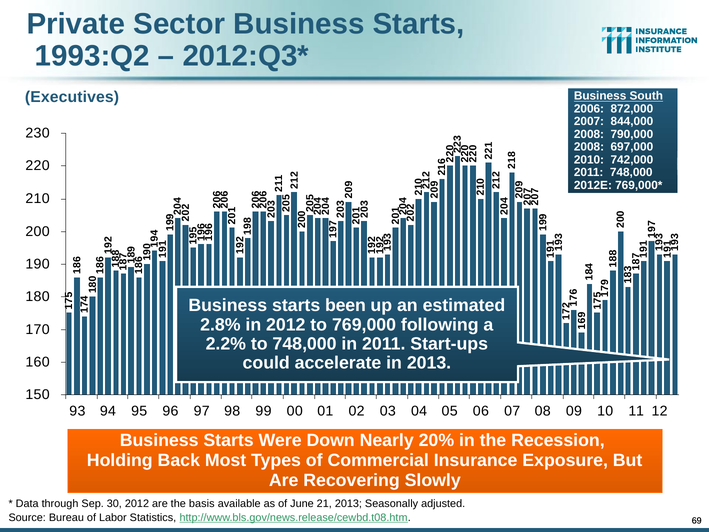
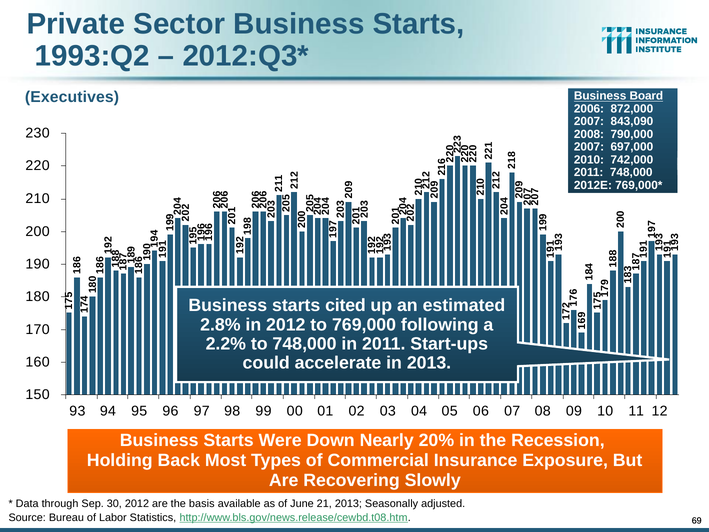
South: South -> Board
844,000: 844,000 -> 843,090
2008 at (589, 147): 2008 -> 2007
been: been -> cited
